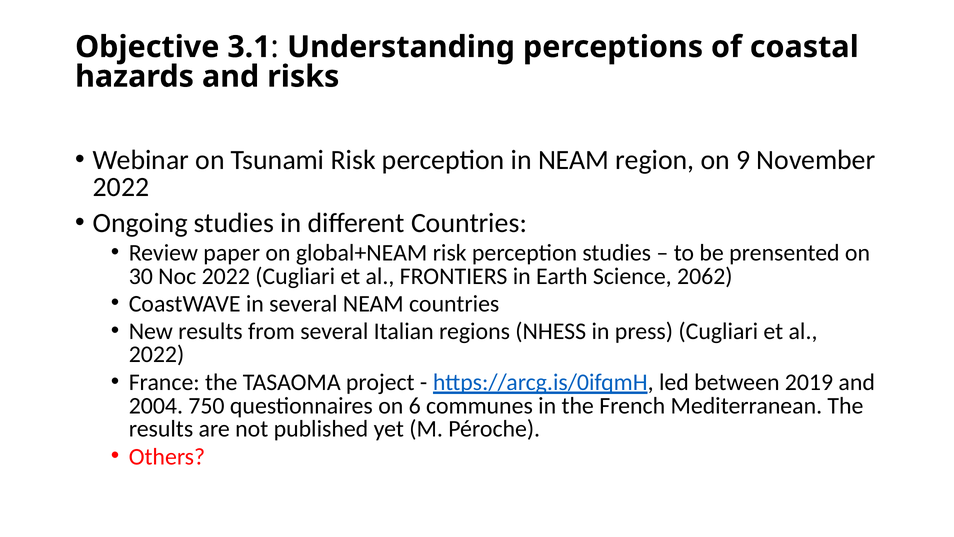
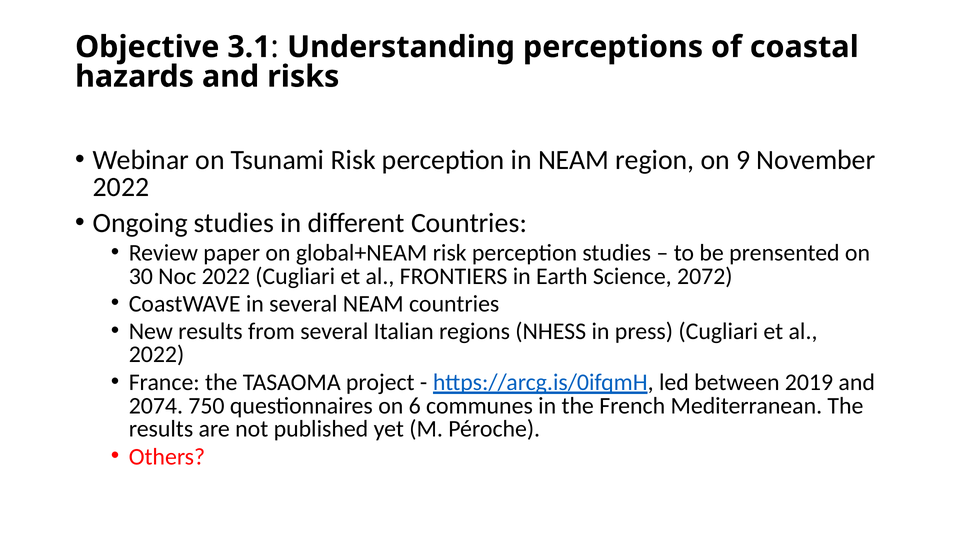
2062: 2062 -> 2072
2004: 2004 -> 2074
